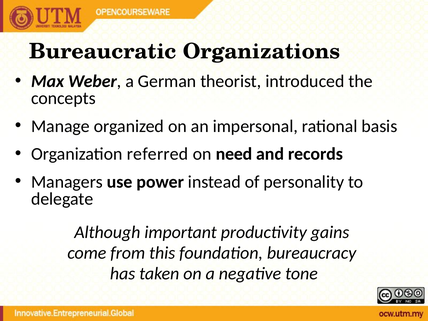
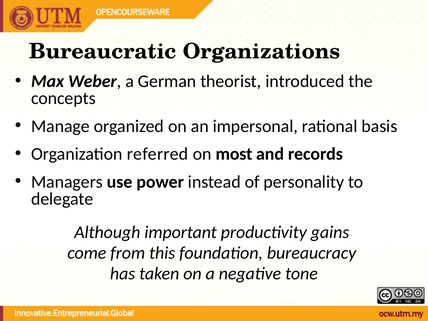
need: need -> most
